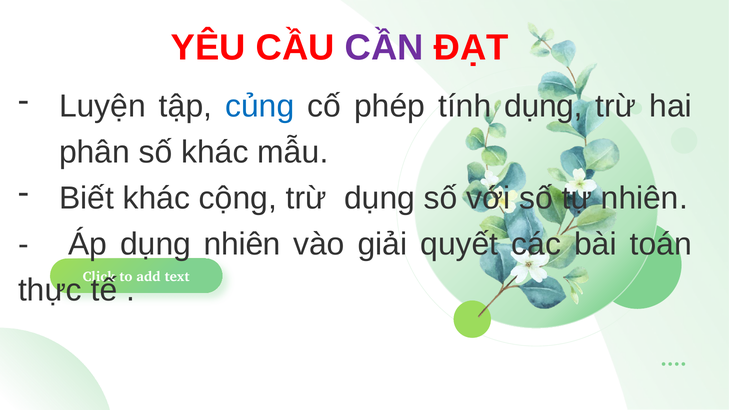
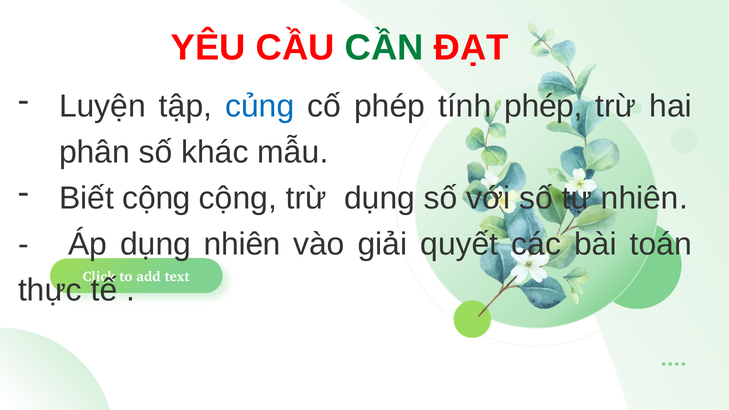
CẦN colour: purple -> green
tính dụng: dụng -> phép
Biết khác: khác -> cộng
